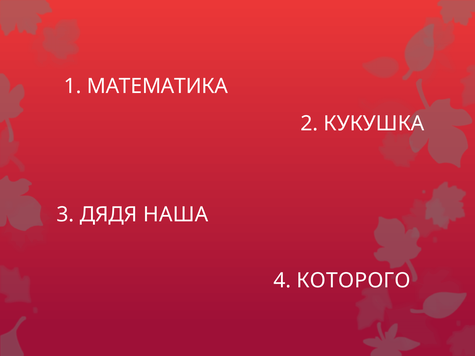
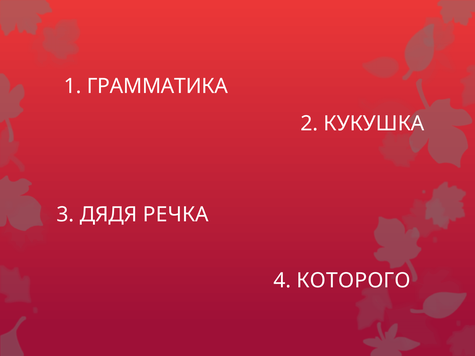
МАТЕМАТИКА: МАТЕМАТИКА -> ГРАММАТИКА
НАША: НАША -> РЕЧКА
